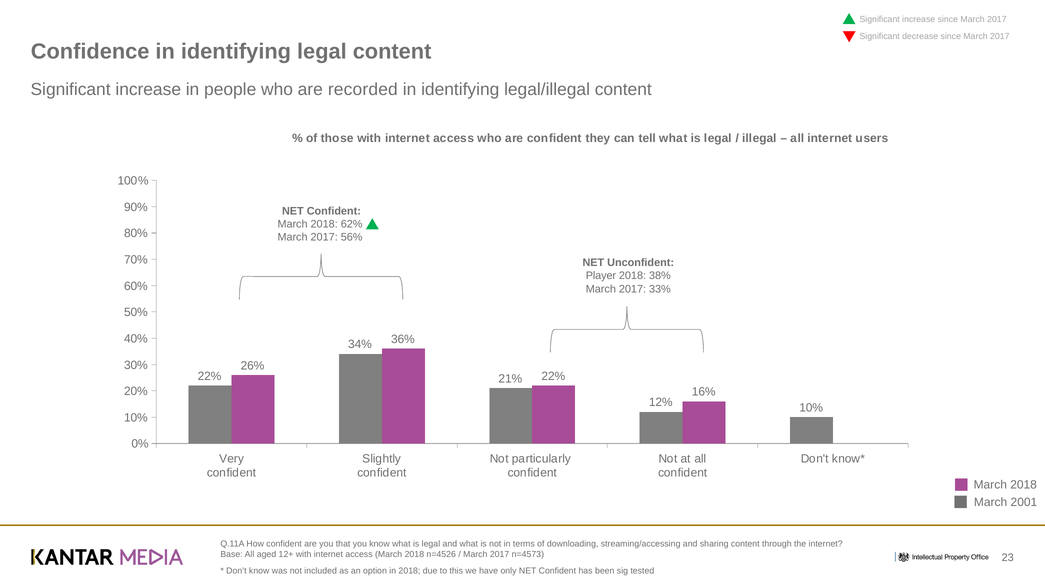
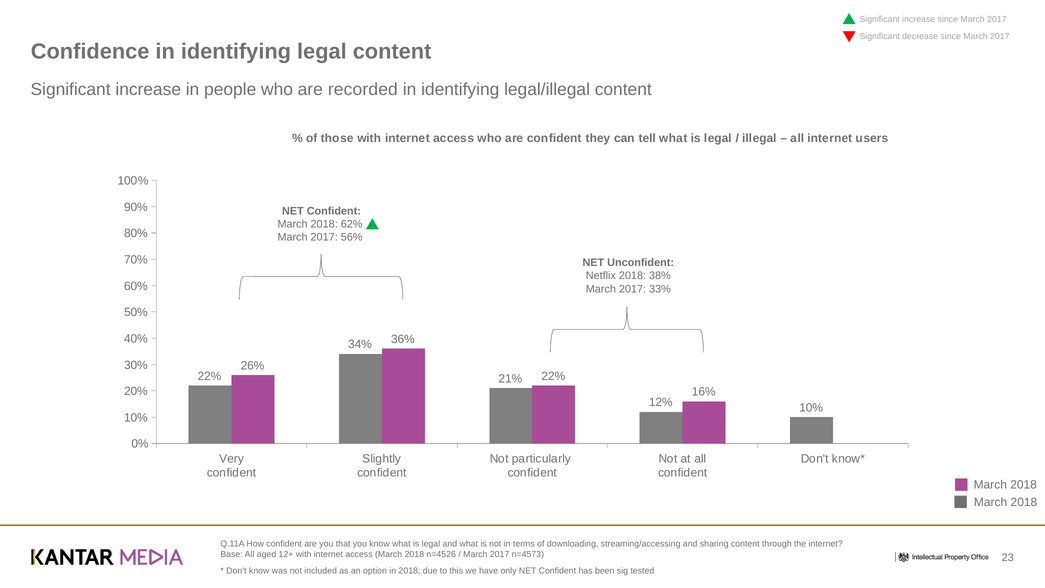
Player: Player -> Netflix
2001 at (1024, 502): 2001 -> 2018
